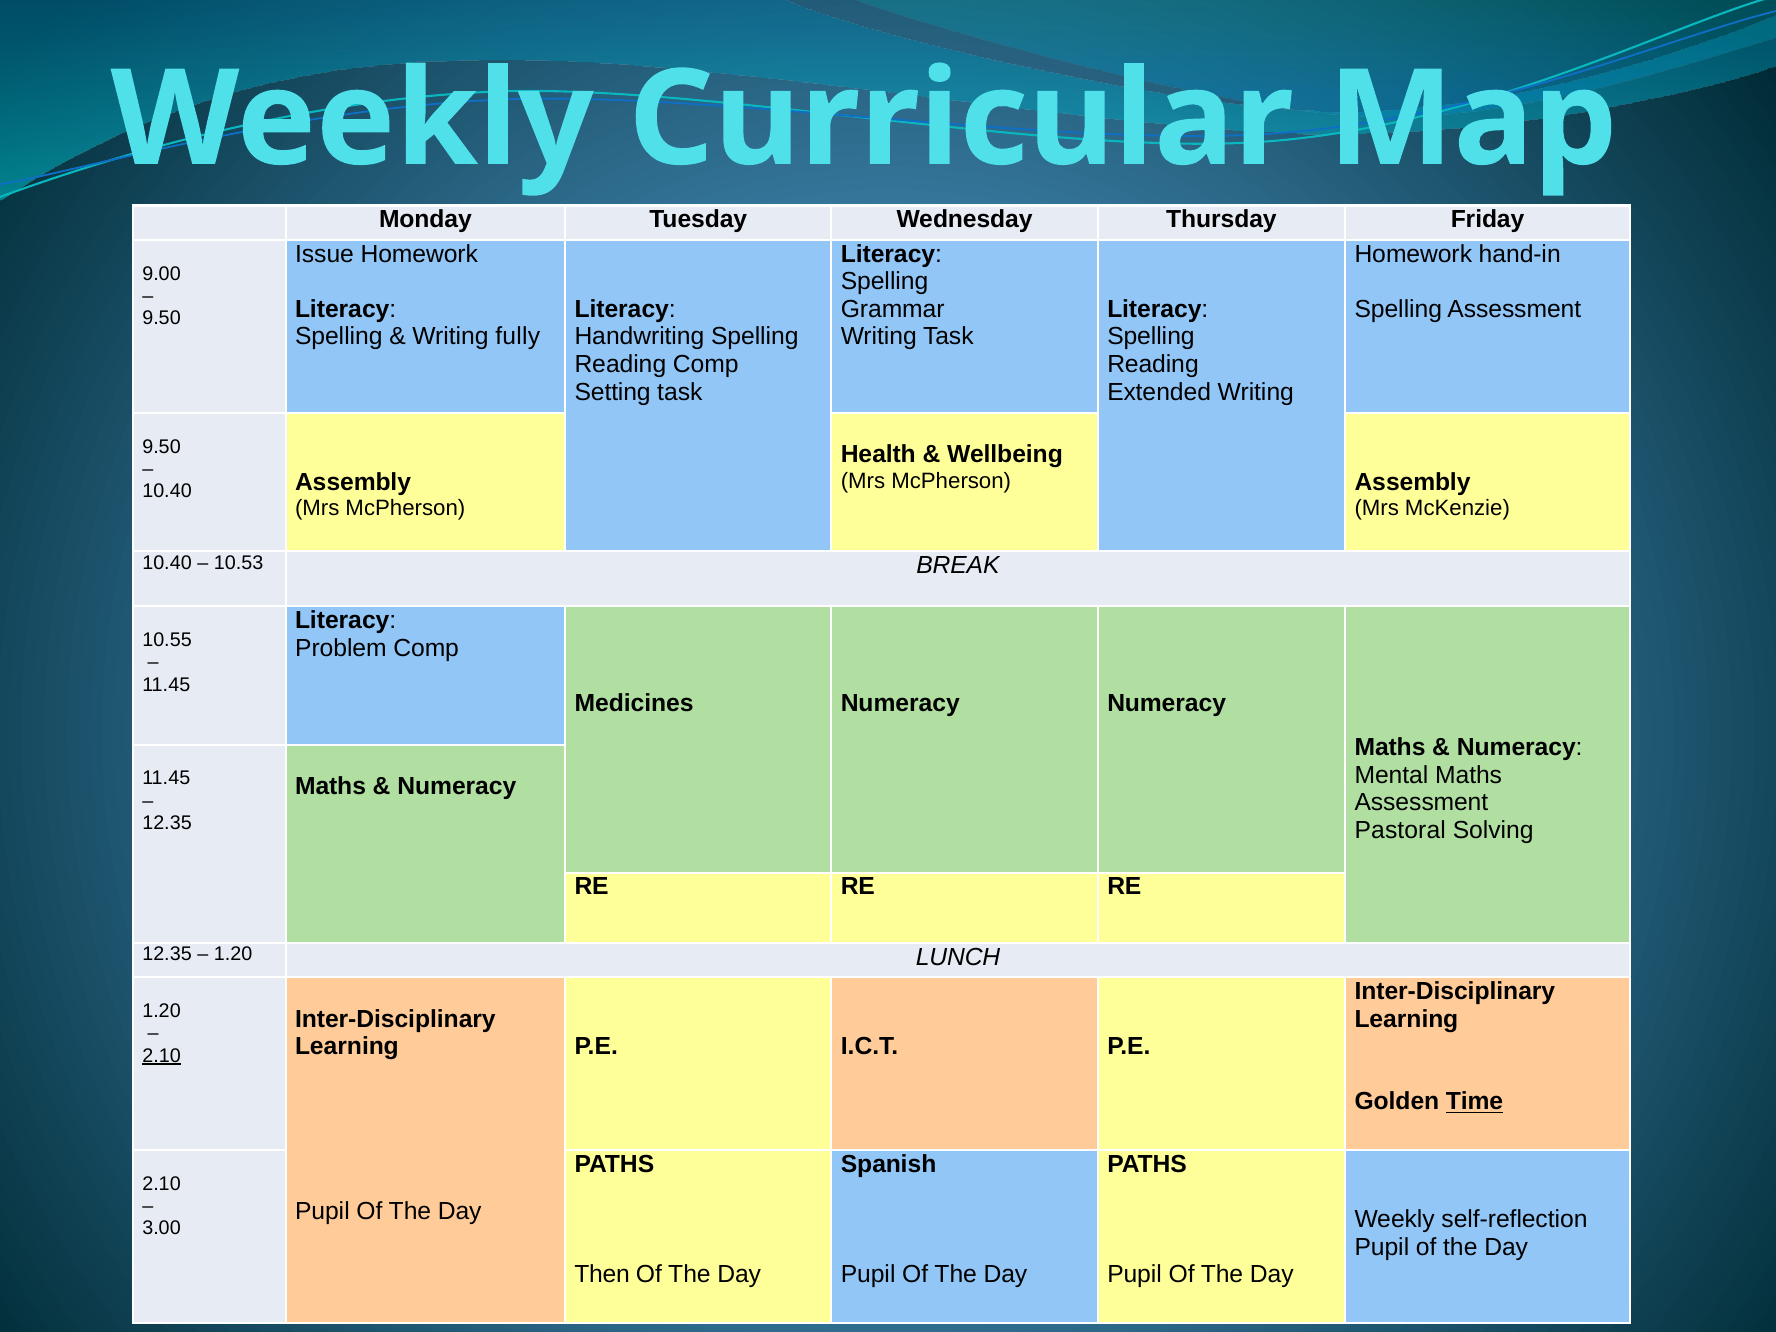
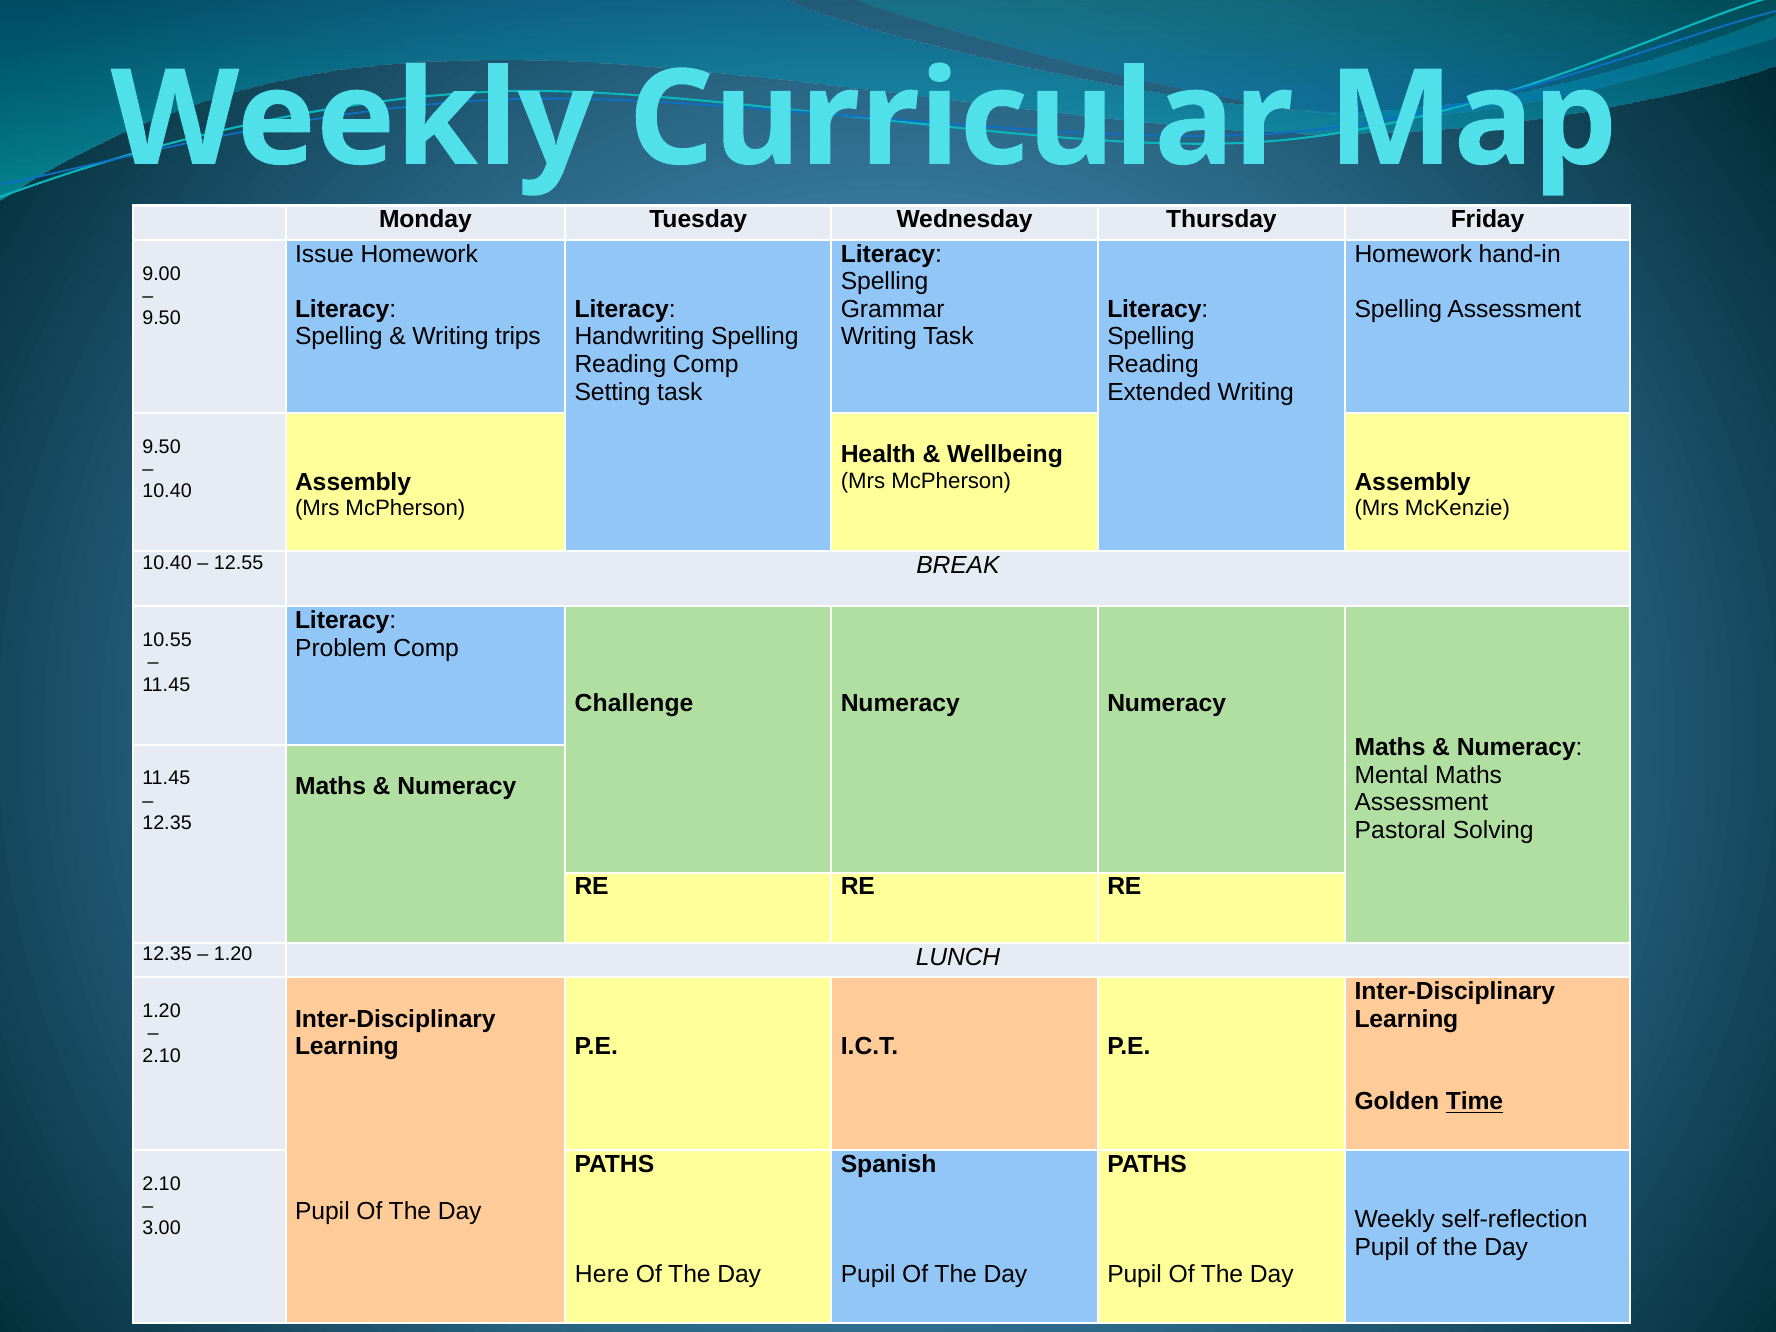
fully: fully -> trips
10.53: 10.53 -> 12.55
Medicines: Medicines -> Challenge
2.10 at (162, 1056) underline: present -> none
Then: Then -> Here
